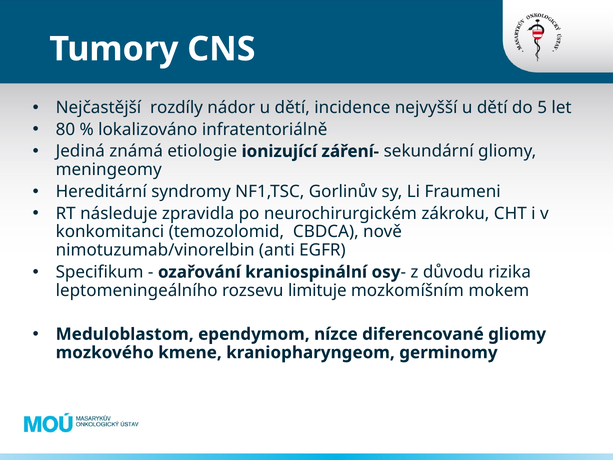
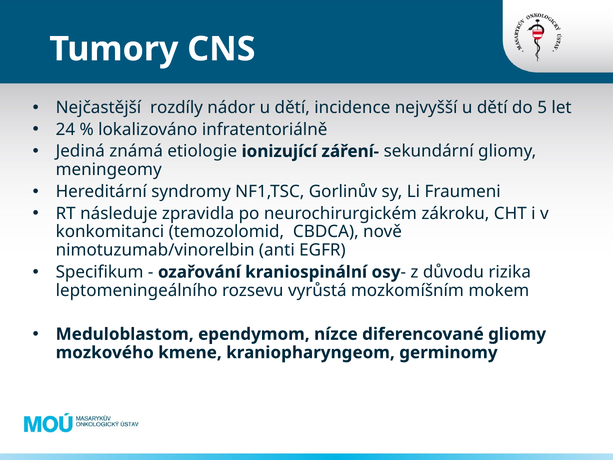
80: 80 -> 24
limituje: limituje -> vyrůstá
